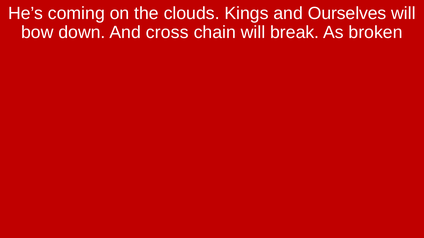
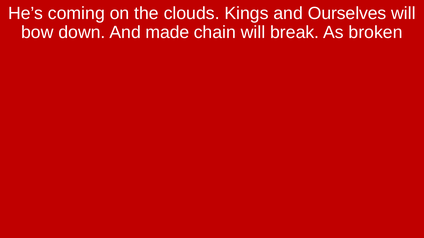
cross: cross -> made
